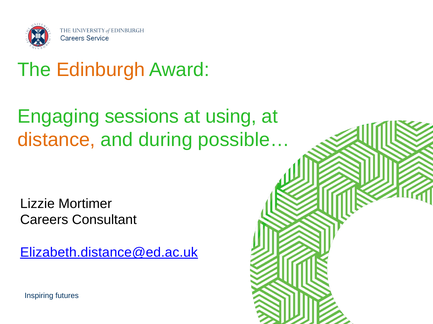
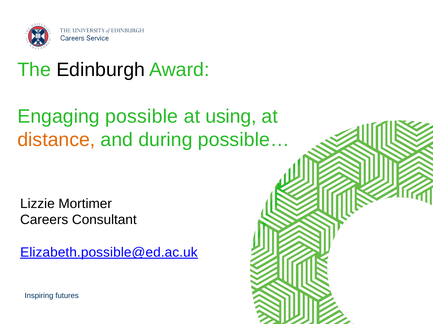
Edinburgh colour: orange -> black
sessions: sessions -> possible
Elizabeth.distance@ed.ac.uk: Elizabeth.distance@ed.ac.uk -> Elizabeth.possible@ed.ac.uk
